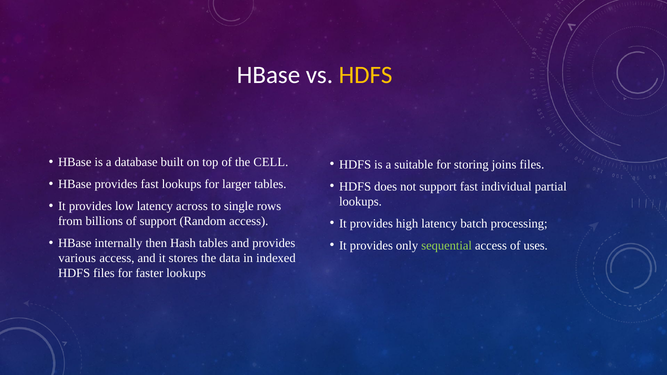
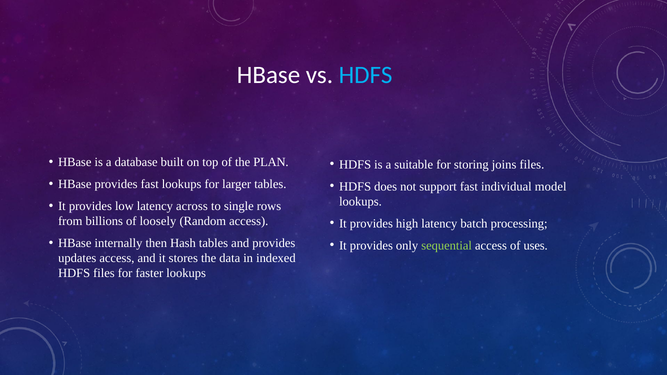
HDFS at (366, 75) colour: yellow -> light blue
CELL: CELL -> PLAN
partial: partial -> model
of support: support -> loosely
various: various -> updates
